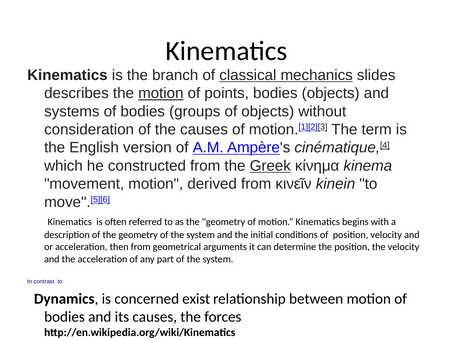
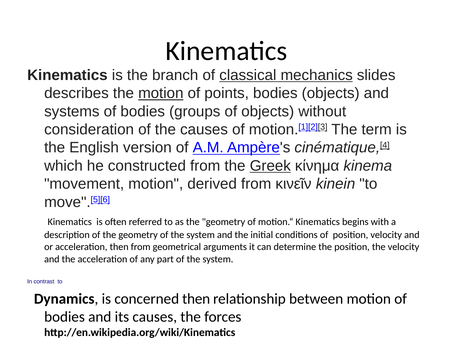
concerned exist: exist -> then
